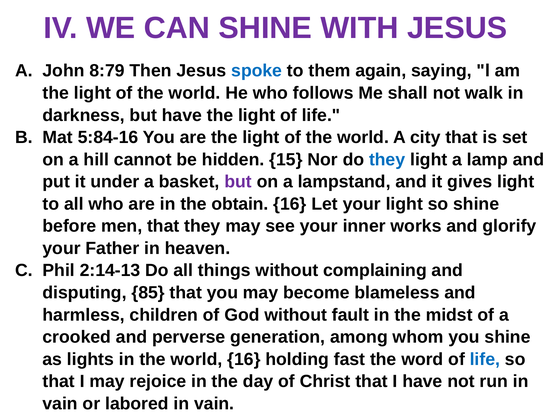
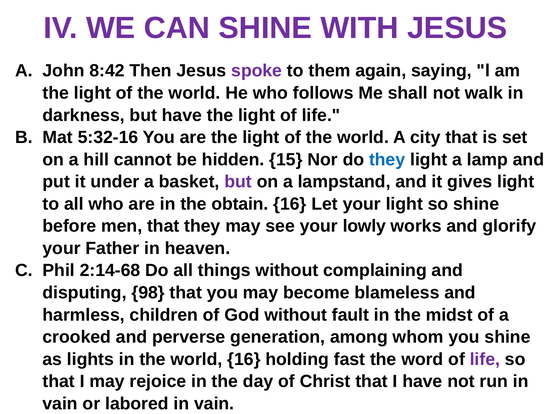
8:79: 8:79 -> 8:42
spoke colour: blue -> purple
5:84-16: 5:84-16 -> 5:32-16
inner: inner -> lowly
2:14-13: 2:14-13 -> 2:14-68
85: 85 -> 98
life at (485, 359) colour: blue -> purple
